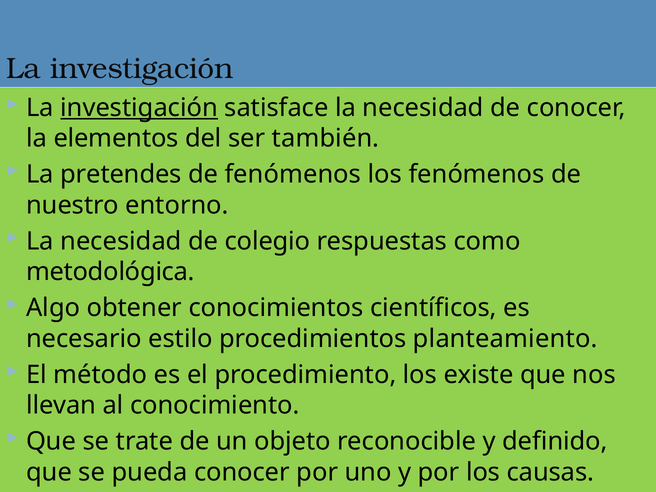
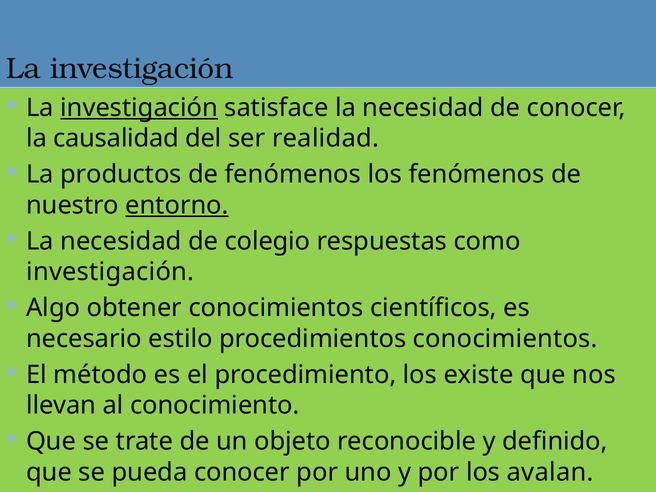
elementos: elementos -> causalidad
también: también -> realidad
pretendes: pretendes -> productos
entorno underline: none -> present
metodológica at (110, 272): metodológica -> investigación
procedimientos planteamiento: planteamiento -> conocimientos
causas: causas -> avalan
